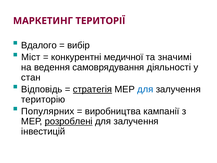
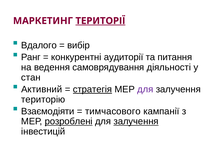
ТЕРИТОРІЇ underline: none -> present
Міст: Міст -> Ранг
медичної: медичної -> аудиторії
значимі: значимі -> питання
Відповідь: Відповідь -> Активний
для at (145, 89) colour: blue -> purple
Популярних: Популярних -> Взаємодіяти
виробництва: виробництва -> тимчасового
залучення at (136, 121) underline: none -> present
